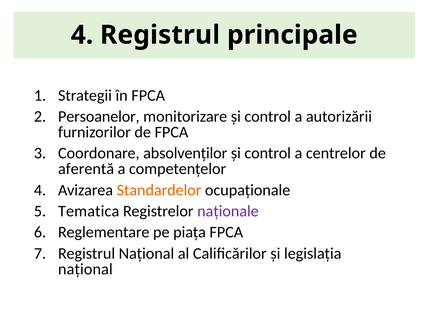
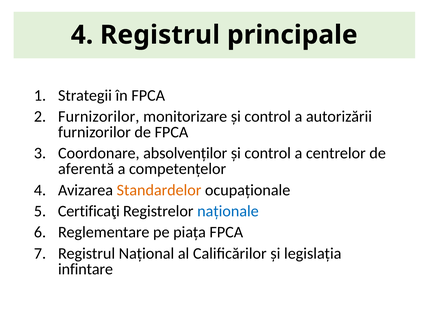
Persoanelor at (99, 116): Persoanelor -> Furnizorilor
Tematica: Tematica -> Certificaţi
naționale colour: purple -> blue
național at (85, 269): național -> infintare
